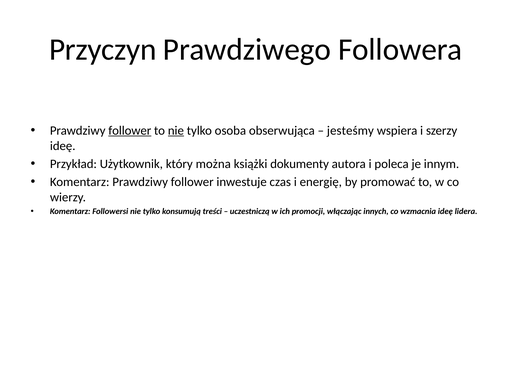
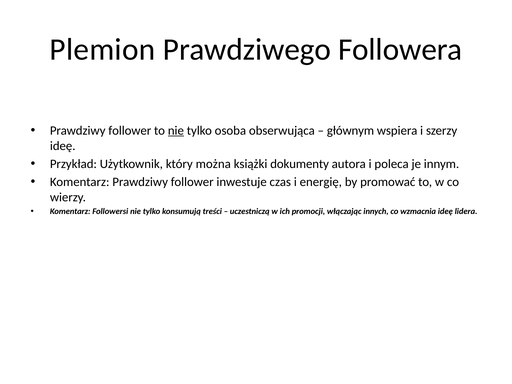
Przyczyn: Przyczyn -> Plemion
follower at (130, 131) underline: present -> none
jesteśmy: jesteśmy -> głównym
